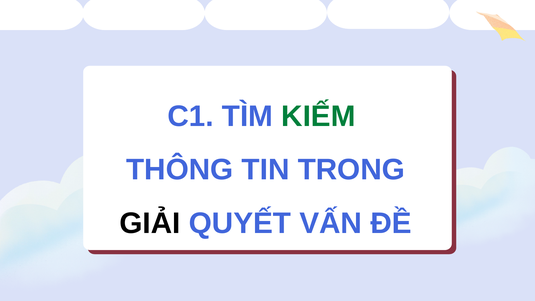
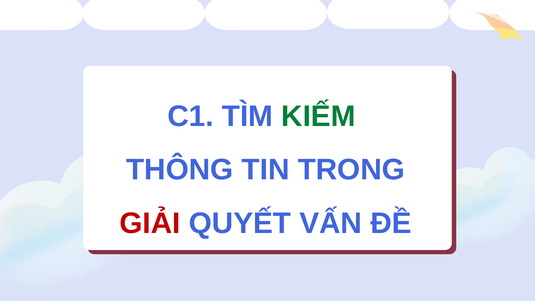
GIẢI colour: black -> red
